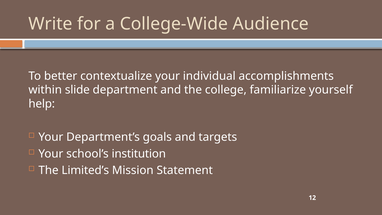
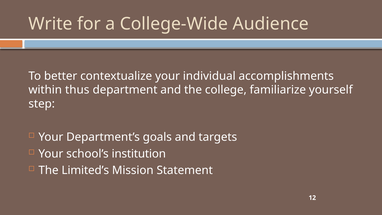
slide: slide -> thus
help: help -> step
